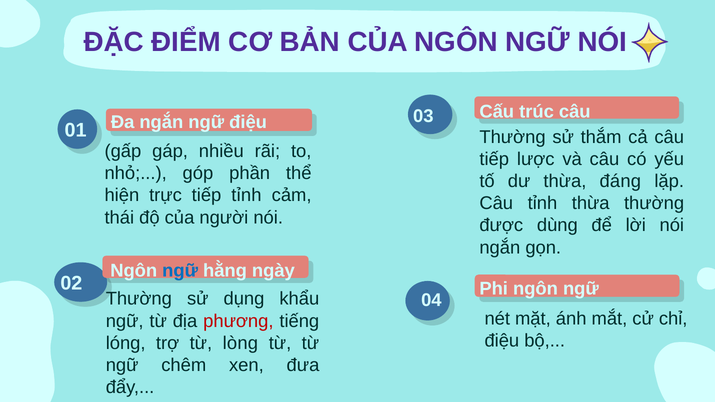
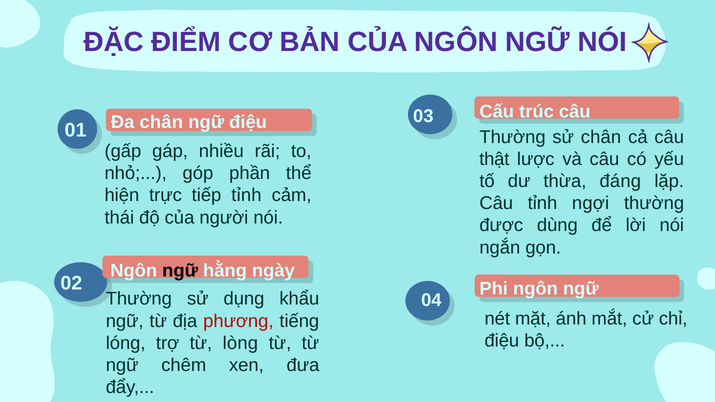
Đa ngắn: ngắn -> chân
sử thắm: thắm -> chân
tiếp at (494, 159): tiếp -> thật
tỉnh thừa: thừa -> ngợi
ngữ at (180, 271) colour: blue -> black
